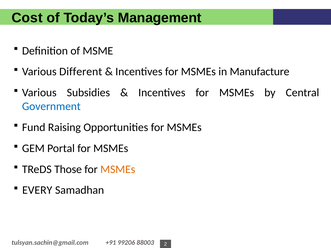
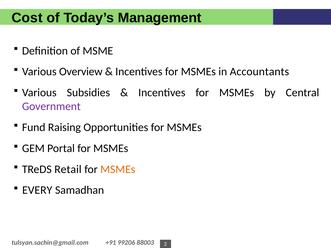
Different: Different -> Overview
Manufacture: Manufacture -> Accountants
Government colour: blue -> purple
Those: Those -> Retail
